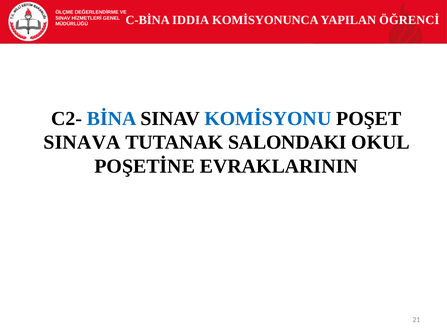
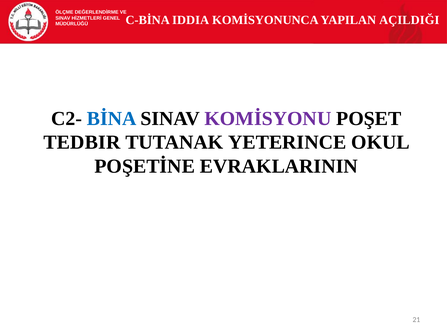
ÖĞRENCİ: ÖĞRENCİ -> AÇILDIĞI
KOMİSYONU colour: blue -> purple
SINAVA: SINAVA -> TEDBIR
SALONDAKI: SALONDAKI -> YETERINCE
